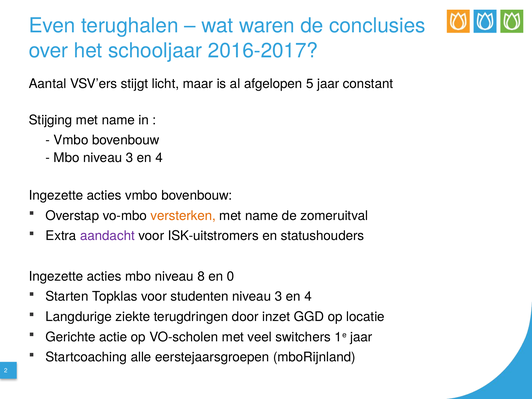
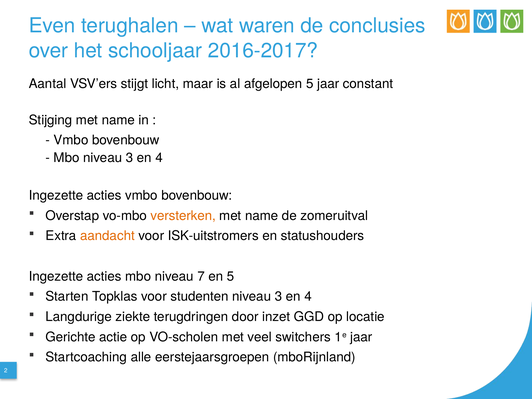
aandacht colour: purple -> orange
8: 8 -> 7
en 0: 0 -> 5
